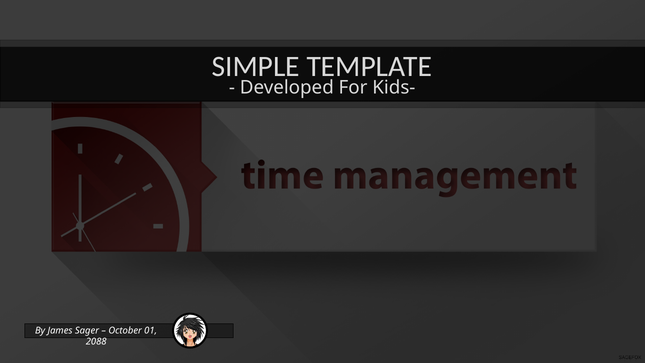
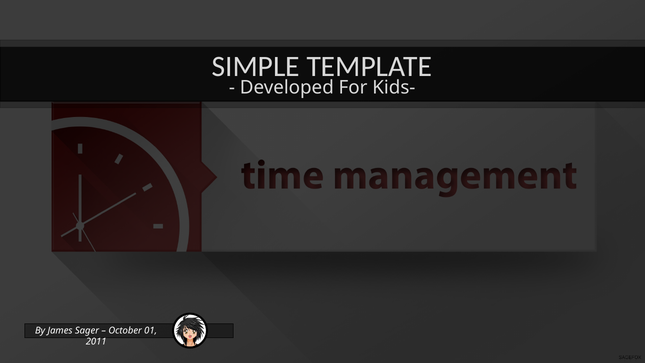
2088: 2088 -> 2011
